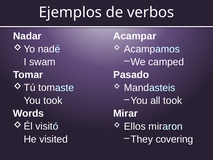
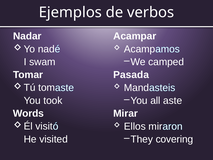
Pasado: Pasado -> Pasada
all took: took -> aste
